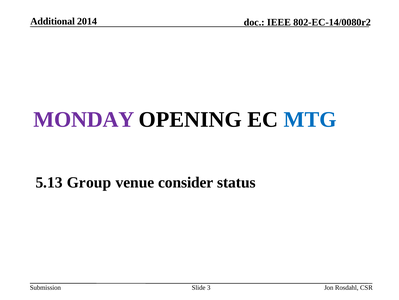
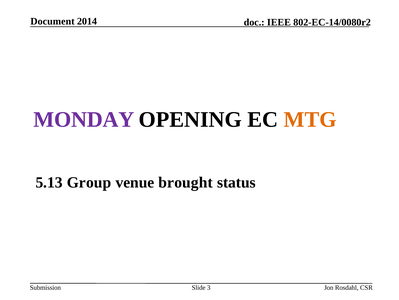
Additional: Additional -> Document
MTG colour: blue -> orange
consider: consider -> brought
